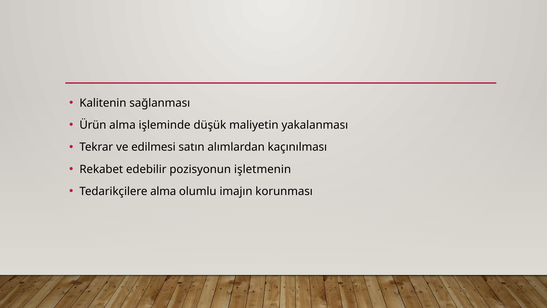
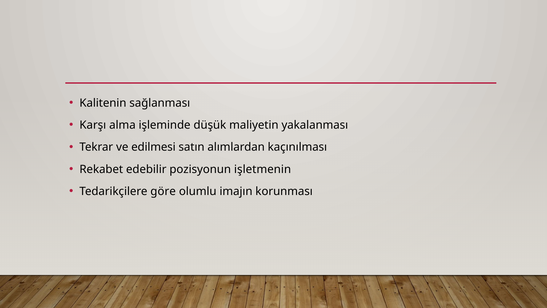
Ürün: Ürün -> Karşı
Tedarikçilere alma: alma -> göre
